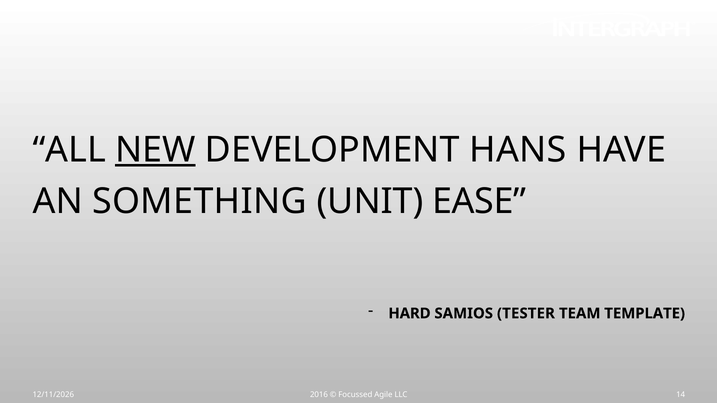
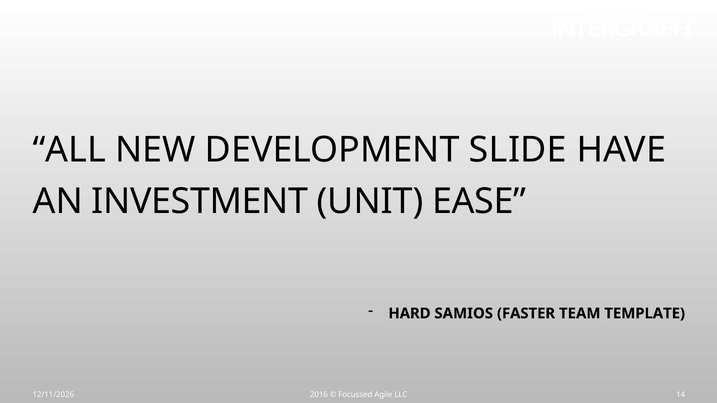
NEW underline: present -> none
HANS: HANS -> SLIDE
SOMETHING: SOMETHING -> INVESTMENT
TESTER: TESTER -> FASTER
